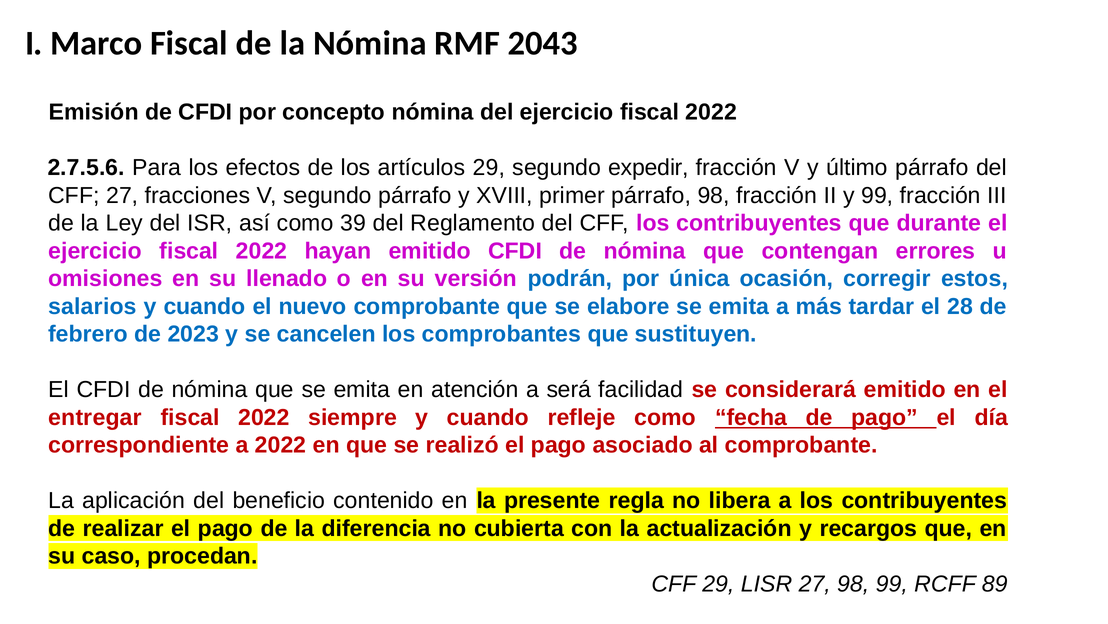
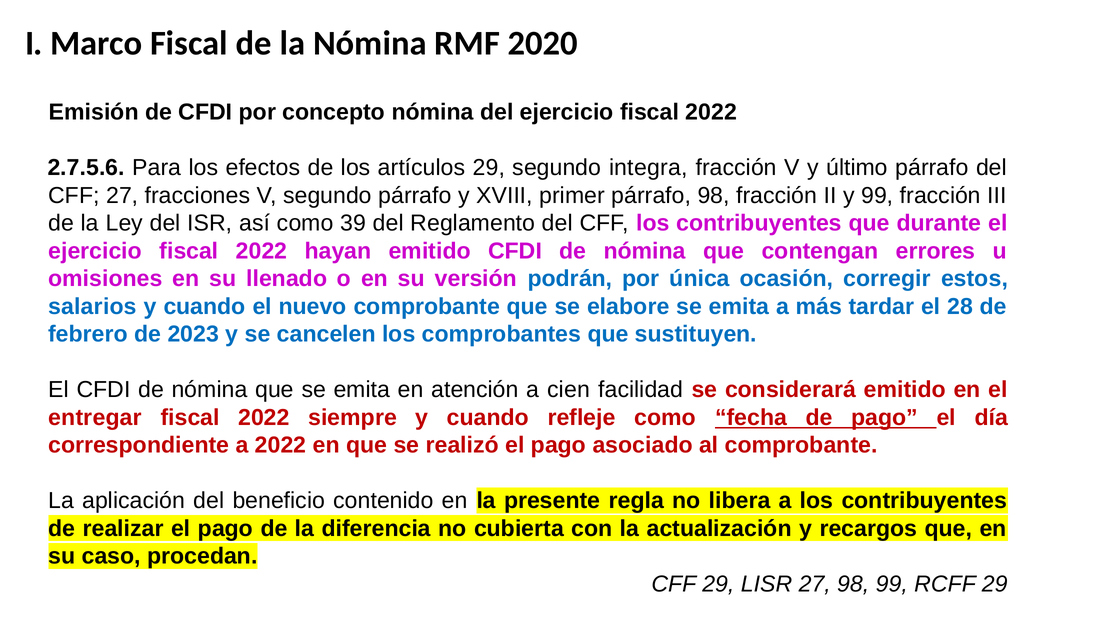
2043: 2043 -> 2020
expedir: expedir -> integra
será: será -> cien
RCFF 89: 89 -> 29
